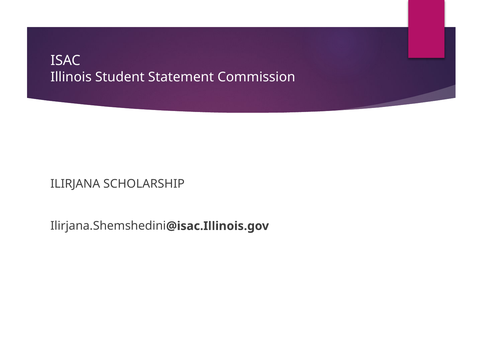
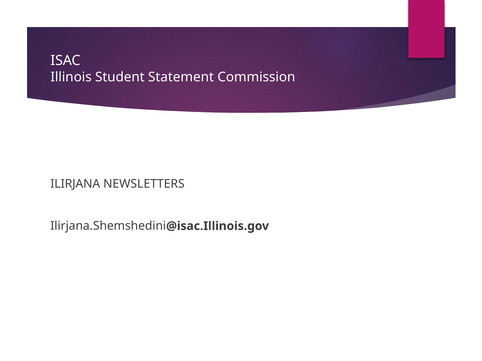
SCHOLARSHIP: SCHOLARSHIP -> NEWSLETTERS
